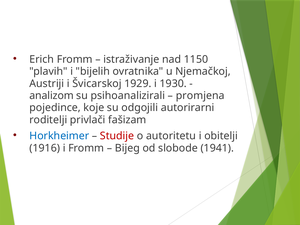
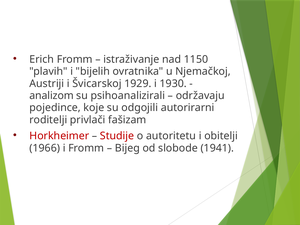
promjena: promjena -> održavaju
Horkheimer colour: blue -> red
1916: 1916 -> 1966
